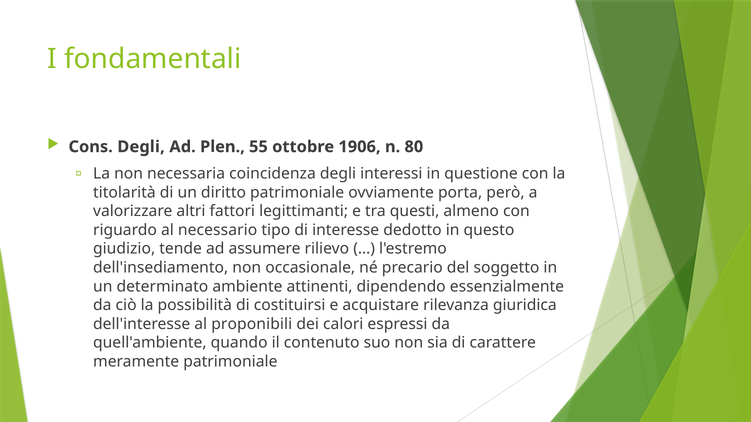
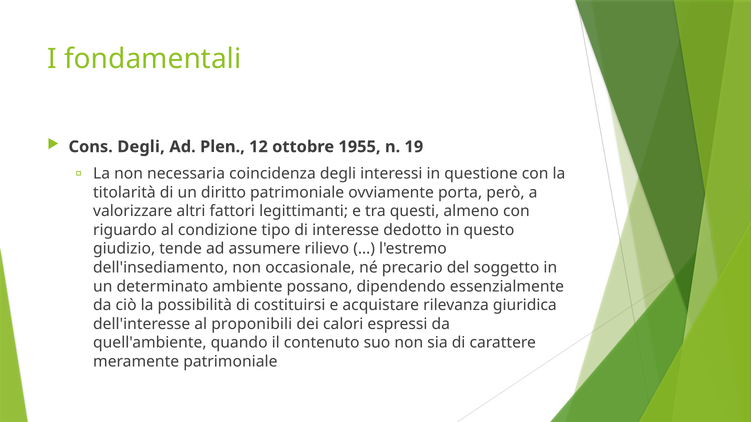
55: 55 -> 12
1906: 1906 -> 1955
80: 80 -> 19
necessario: necessario -> condizione
attinenti: attinenti -> possano
